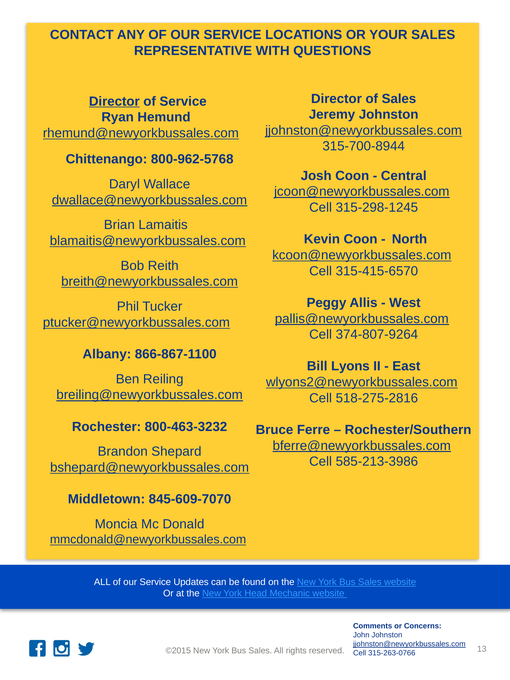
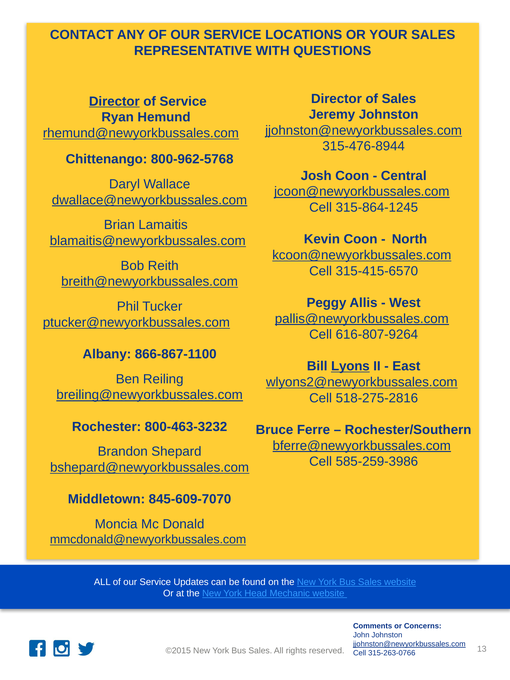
315-700-8944: 315-700-8944 -> 315-476-8944
315-298-1245: 315-298-1245 -> 315-864-1245
374-807-9264: 374-807-9264 -> 616-807-9264
Lyons underline: none -> present
585-213-3986: 585-213-3986 -> 585-259-3986
